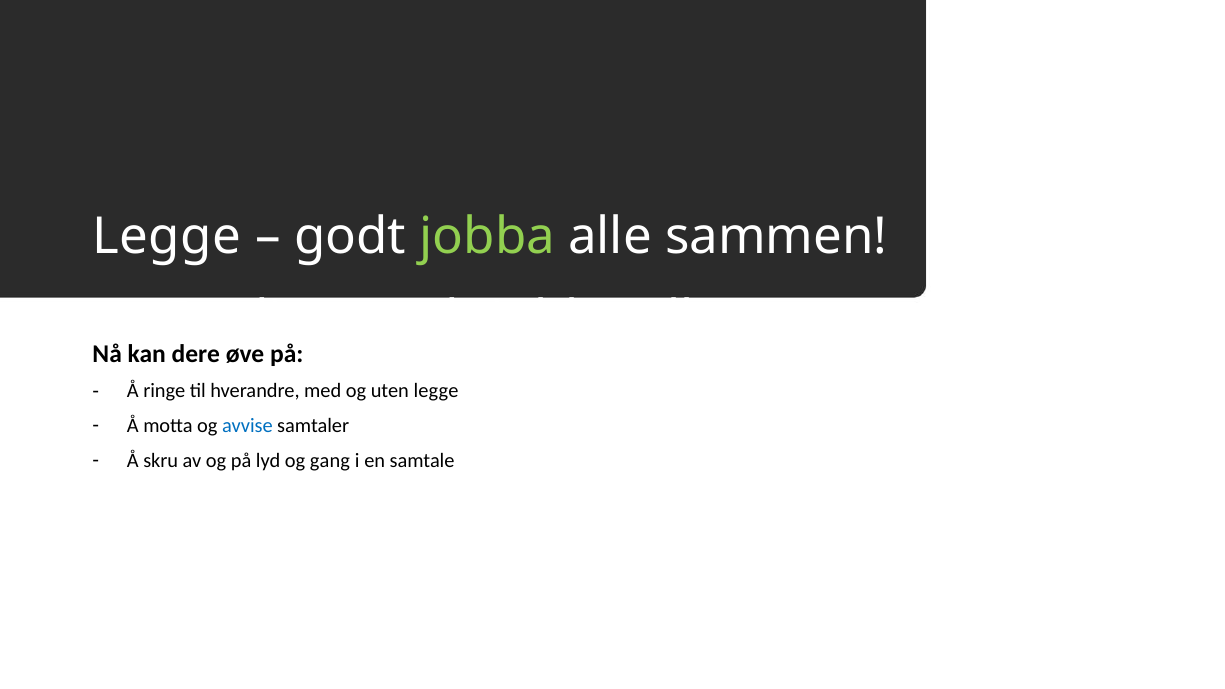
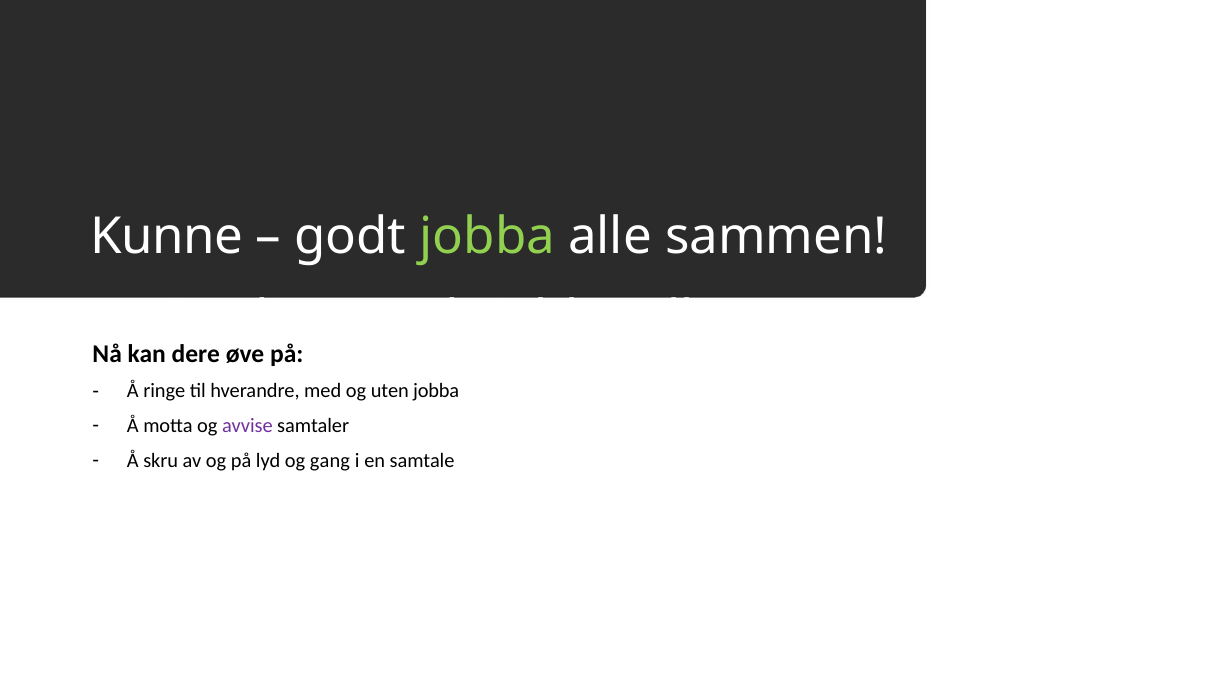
Legge at (167, 236): Legge -> Kunne
uten legge: legge -> jobba
avvise colour: blue -> purple
